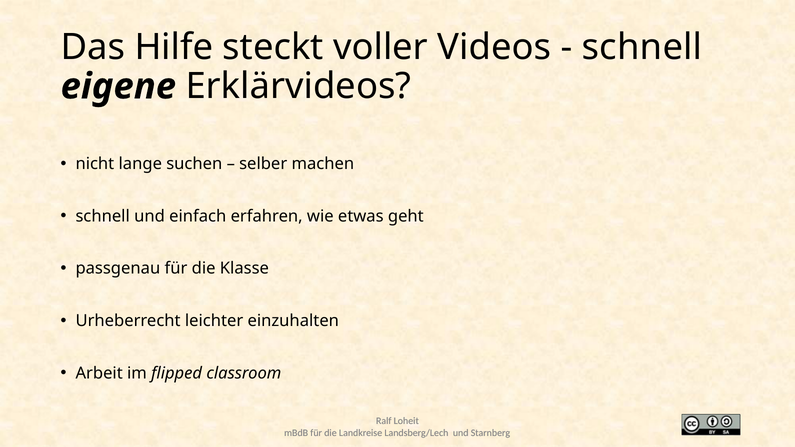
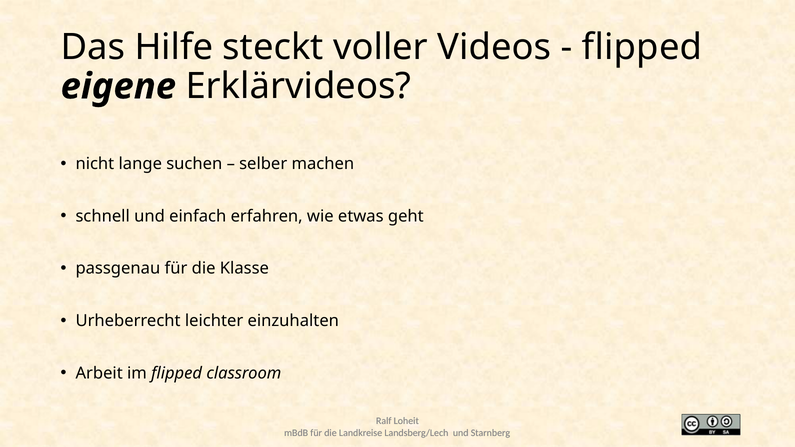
schnell at (642, 47): schnell -> flipped
